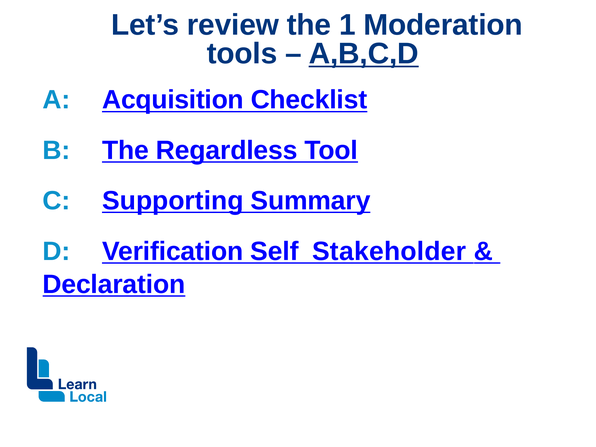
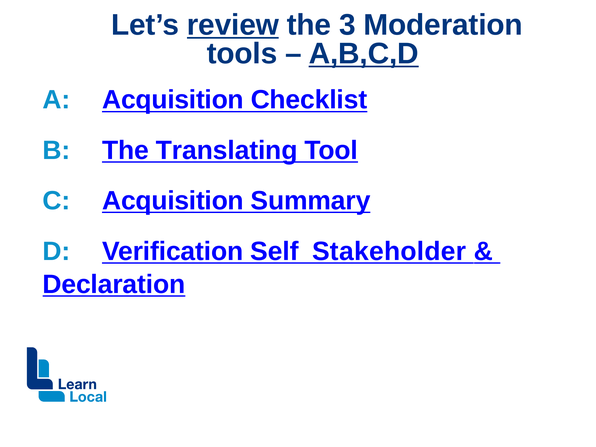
review underline: none -> present
1: 1 -> 3
Regardless: Regardless -> Translating
C Supporting: Supporting -> Acquisition
